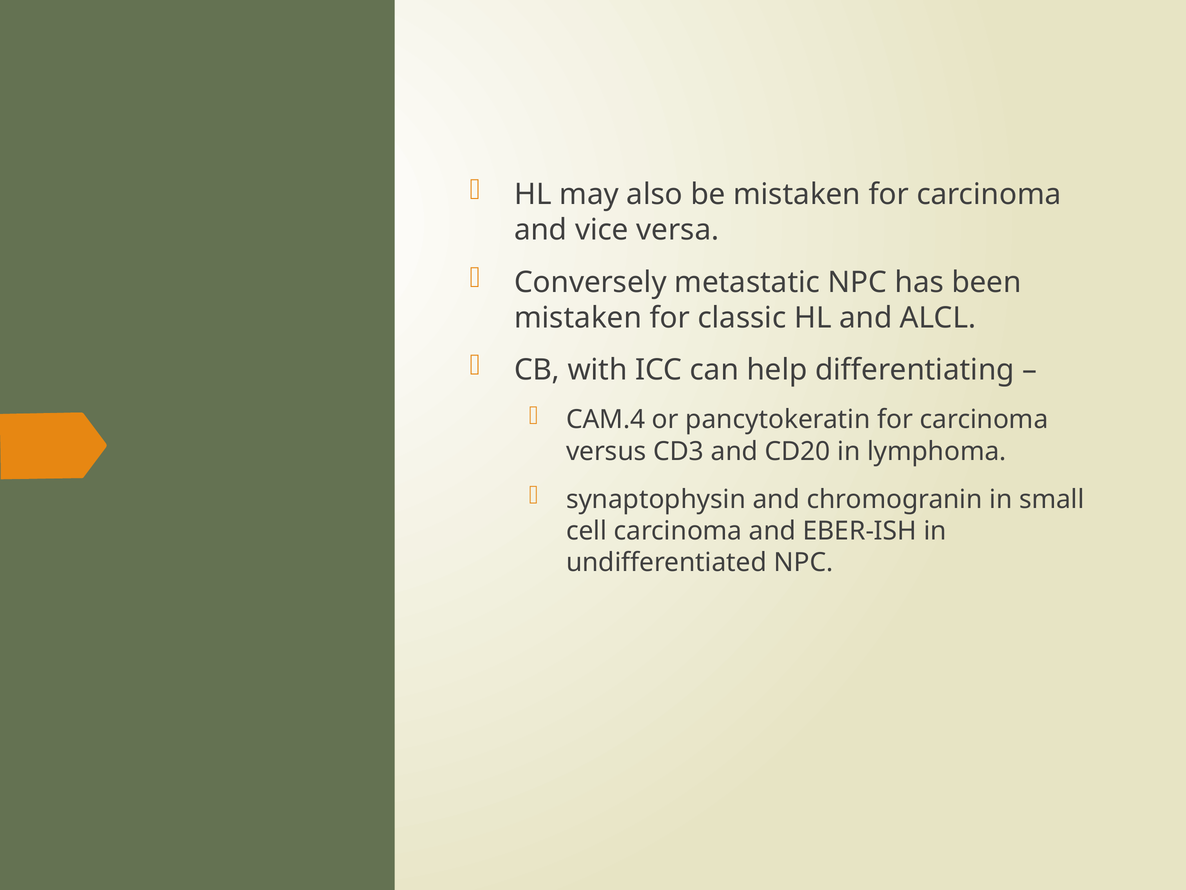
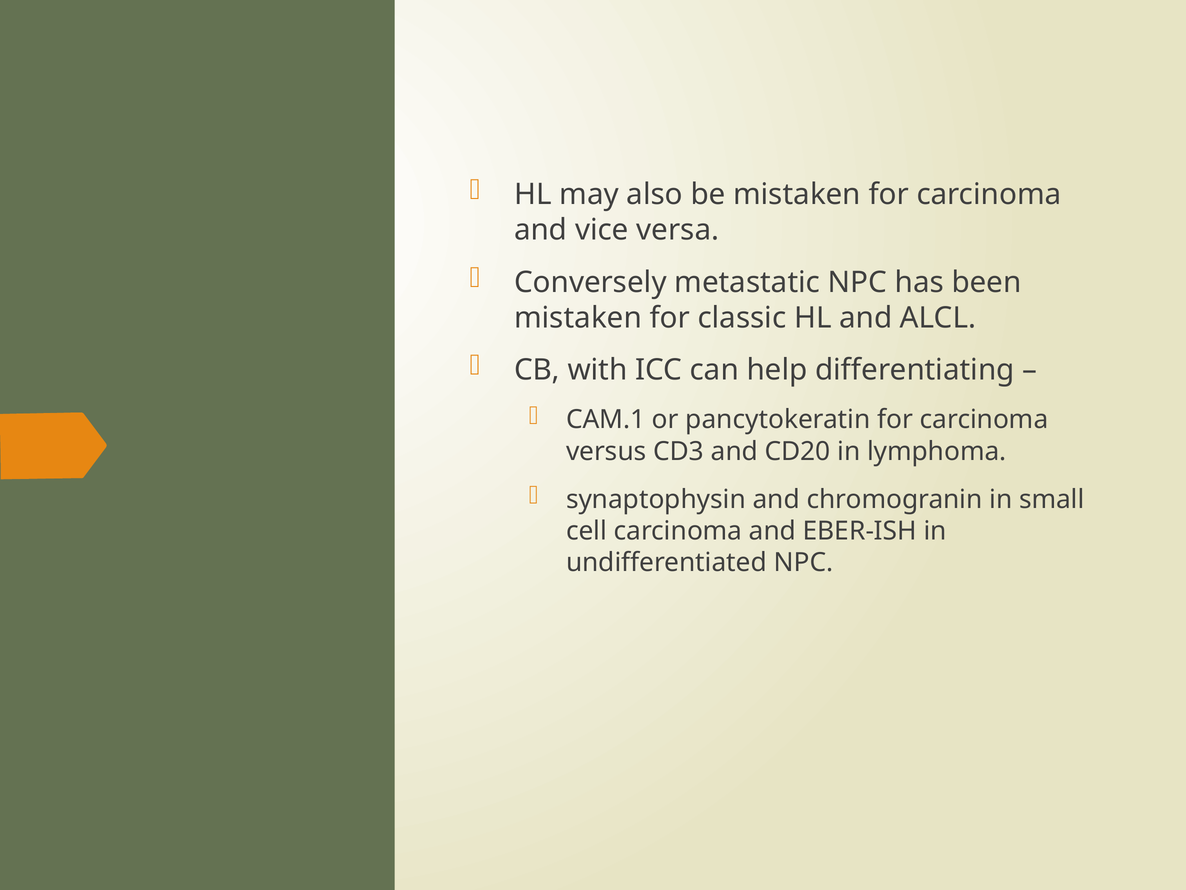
CAM.4: CAM.4 -> CAM.1
